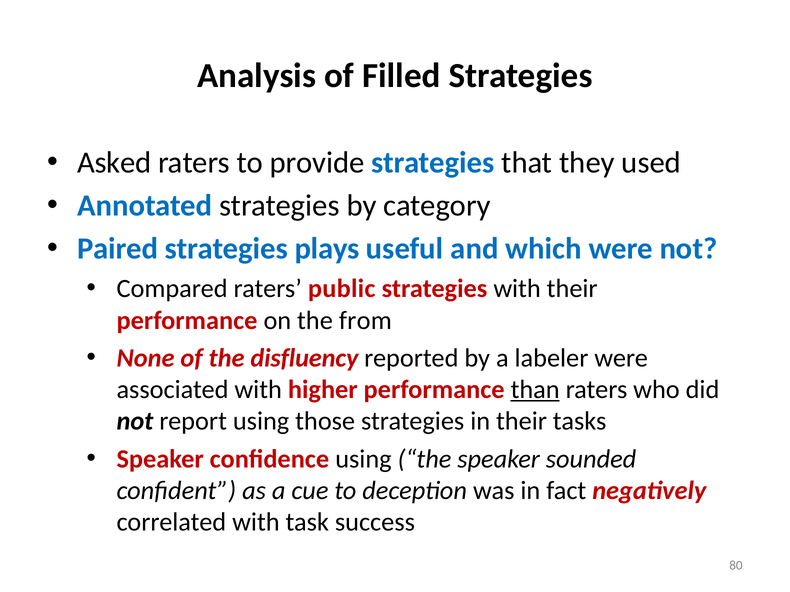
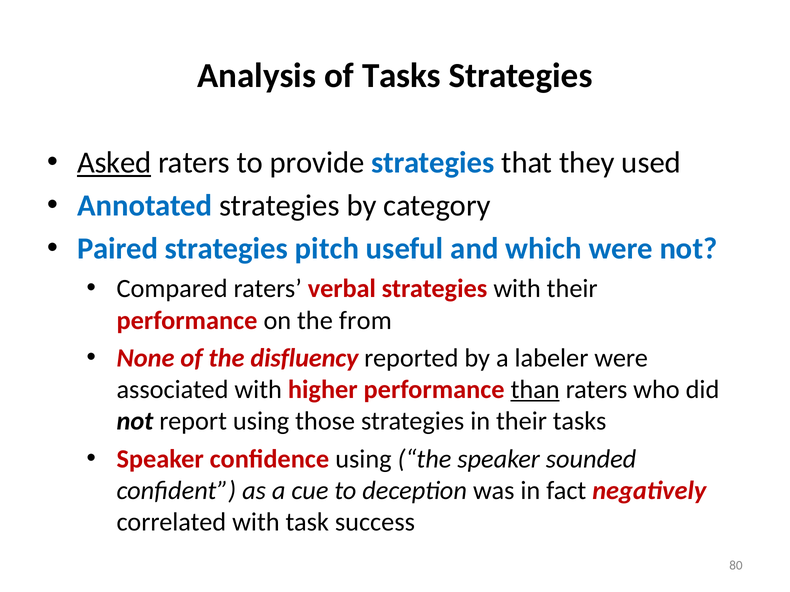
of Filled: Filled -> Tasks
Asked underline: none -> present
plays: plays -> pitch
public: public -> verbal
